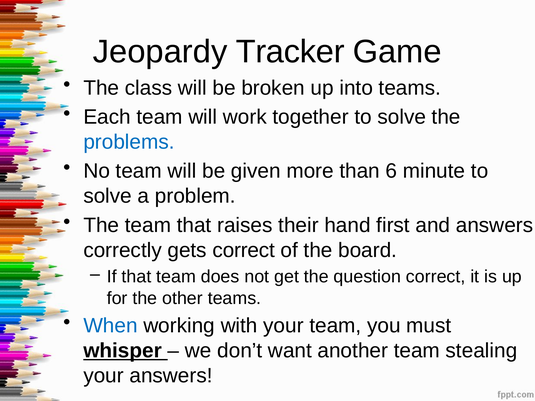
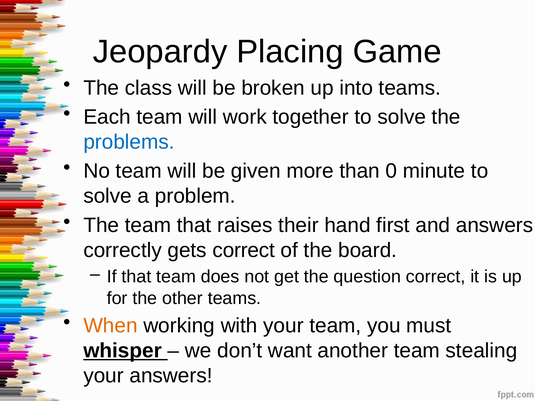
Tracker: Tracker -> Placing
6: 6 -> 0
When colour: blue -> orange
